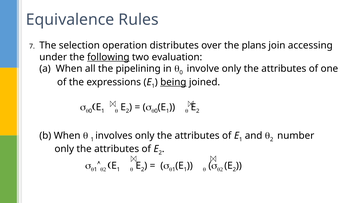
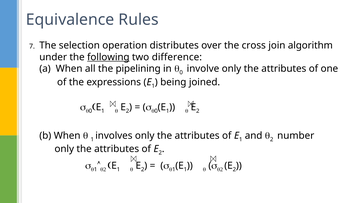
plans: plans -> cross
accessing: accessing -> algorithm
evaluation: evaluation -> difference
being underline: present -> none
